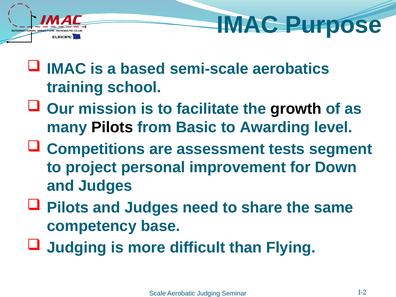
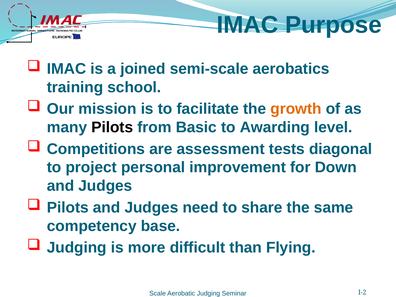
based: based -> joined
growth colour: black -> orange
segment: segment -> diagonal
